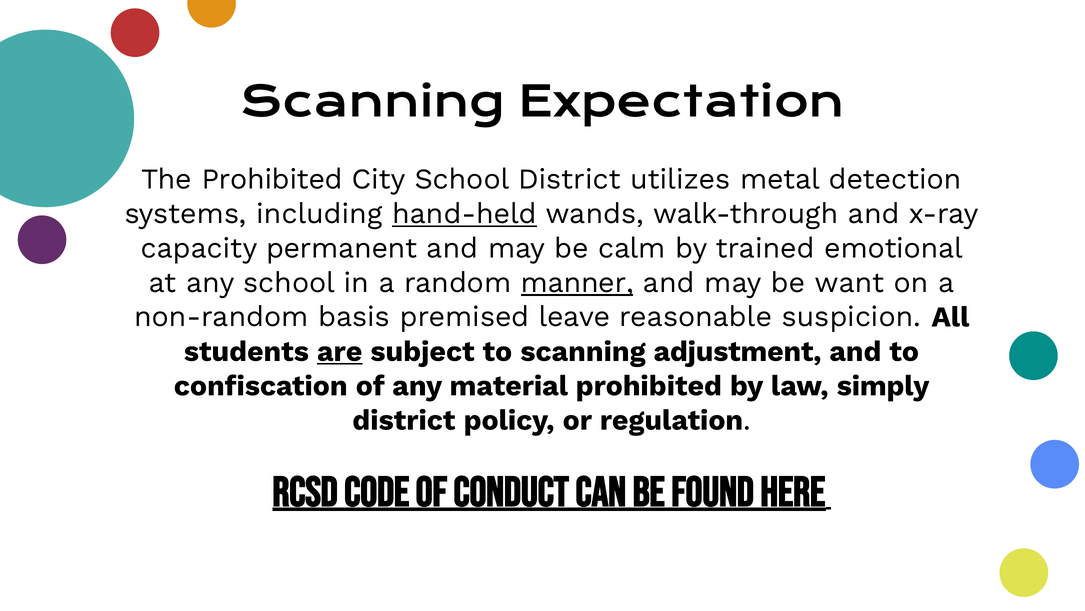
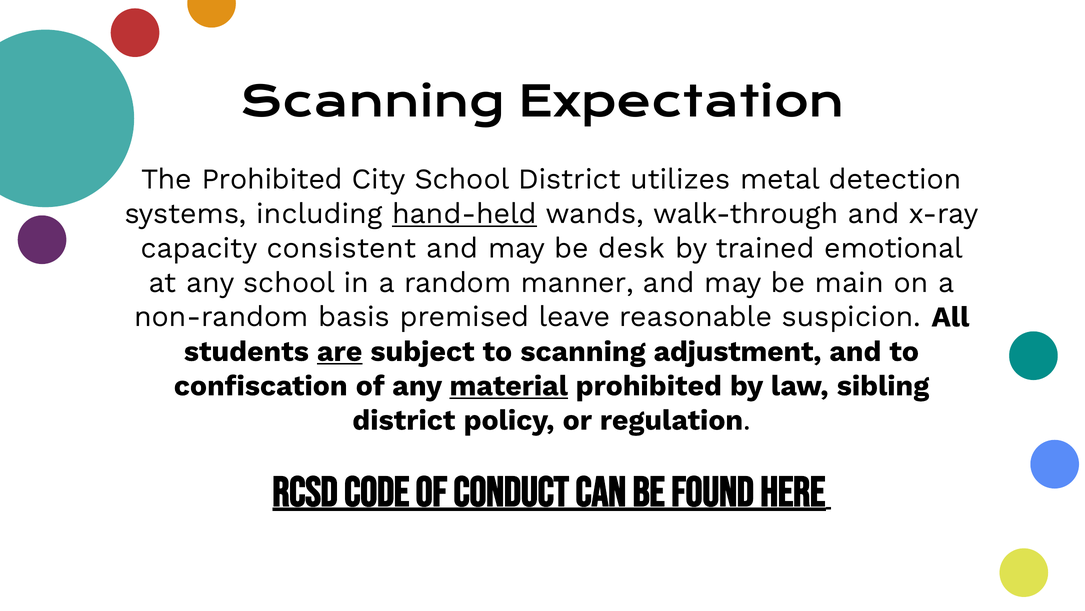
permanent: permanent -> consistent
calm: calm -> desk
manner underline: present -> none
want: want -> main
material underline: none -> present
simply: simply -> sibling
